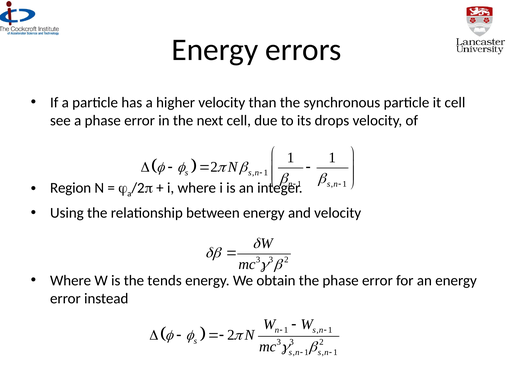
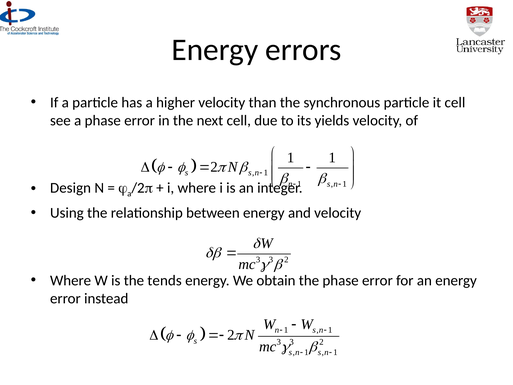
drops: drops -> yields
Region: Region -> Design
